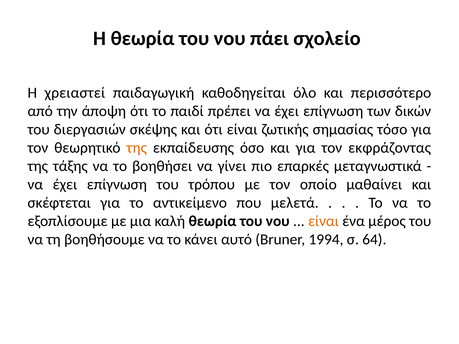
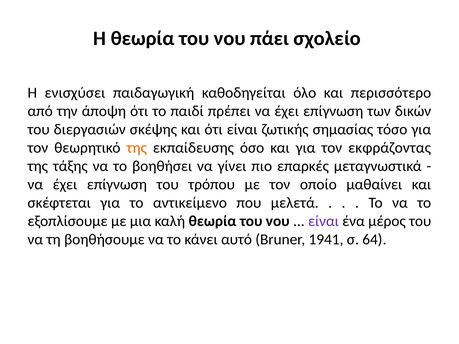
χρειαστεί: χρειαστεί -> ενισχύσει
είναι at (324, 221) colour: orange -> purple
1994: 1994 -> 1941
